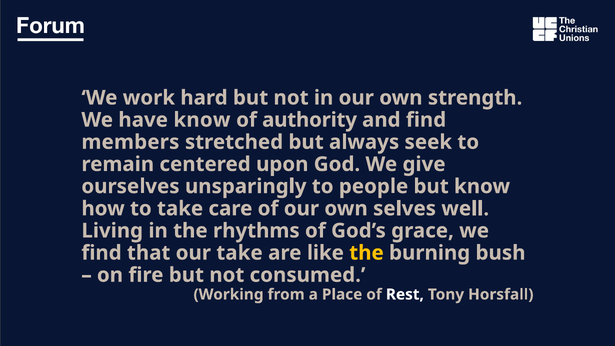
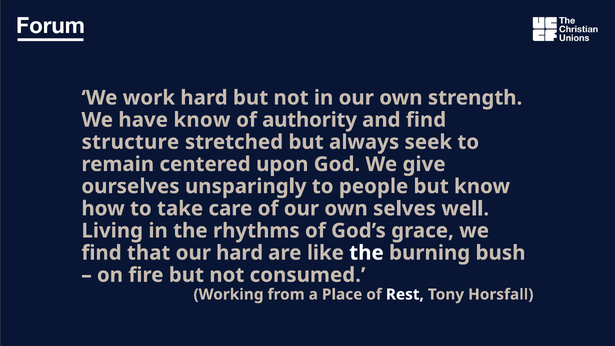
members: members -> structure
our take: take -> hard
the at (366, 253) colour: yellow -> white
